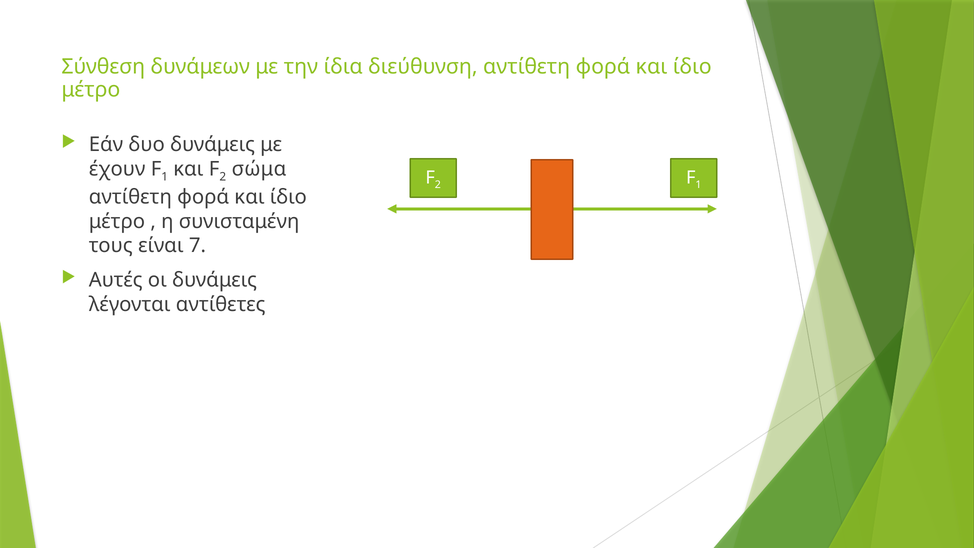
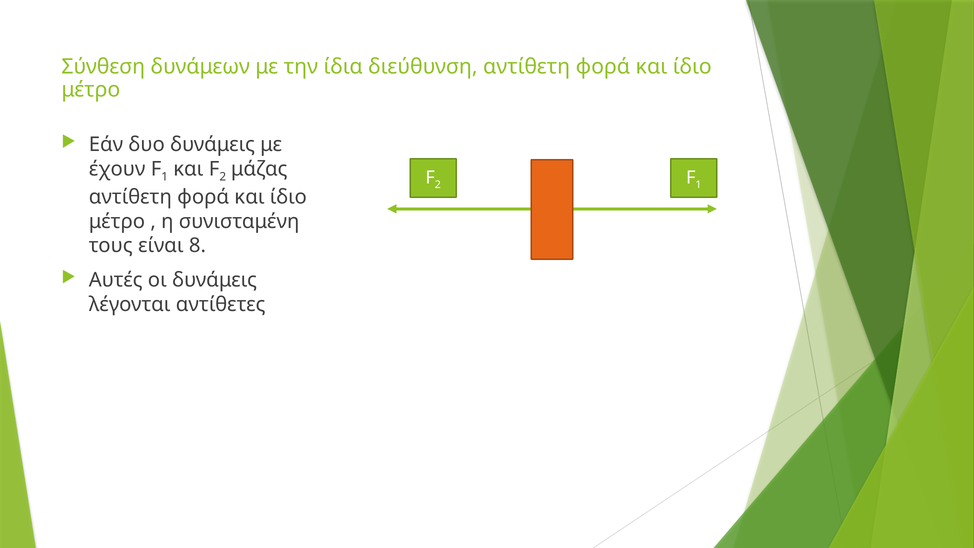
σώμα: σώμα -> μάζας
7: 7 -> 8
